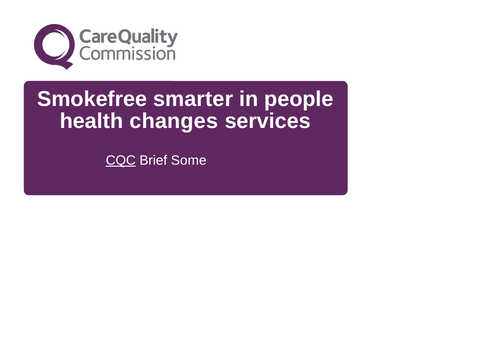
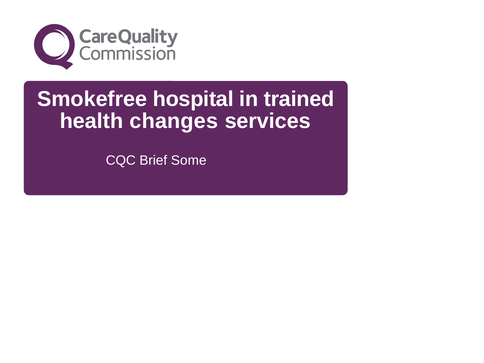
smarter: smarter -> hospital
people: people -> trained
CQC underline: present -> none
